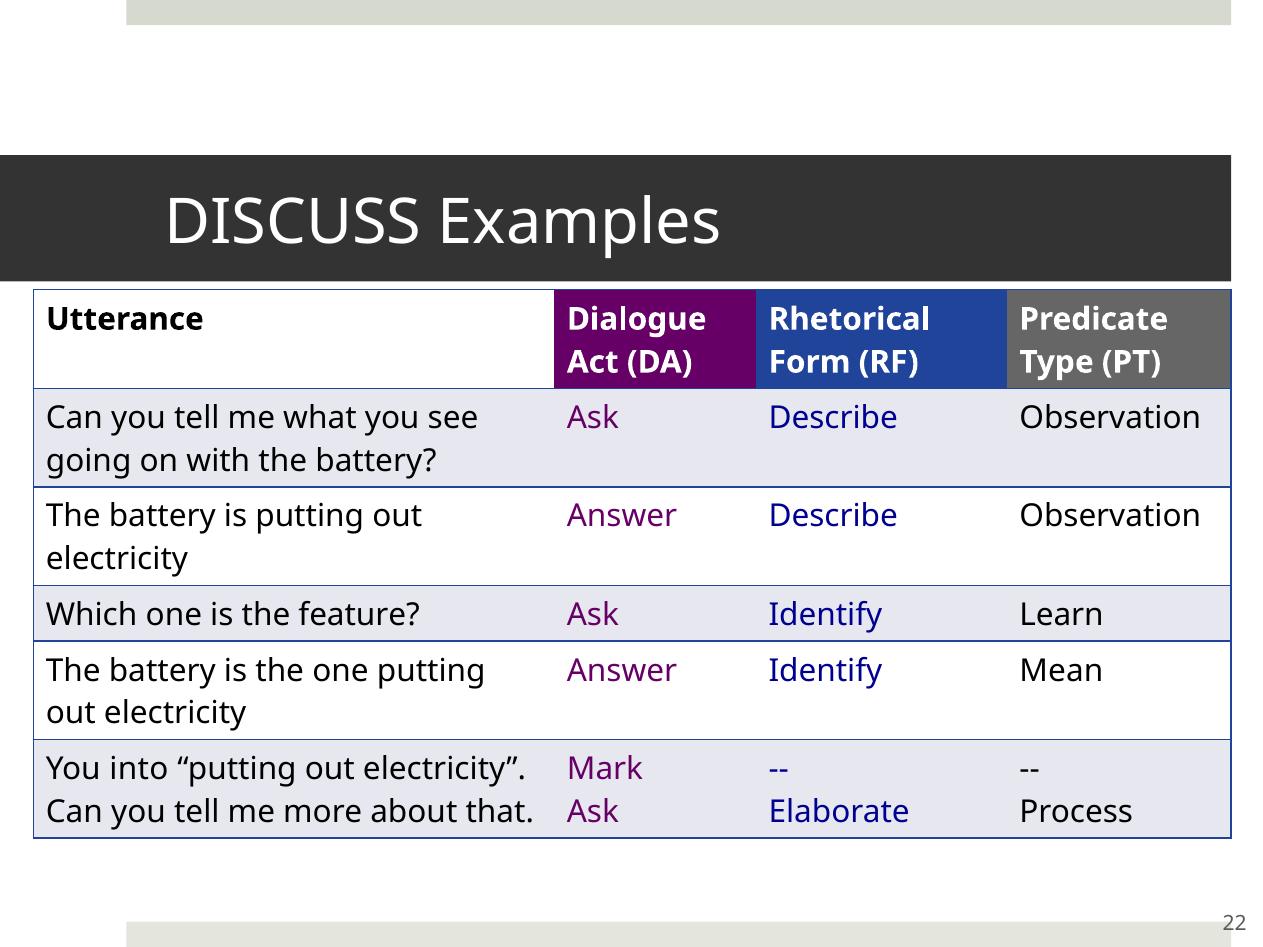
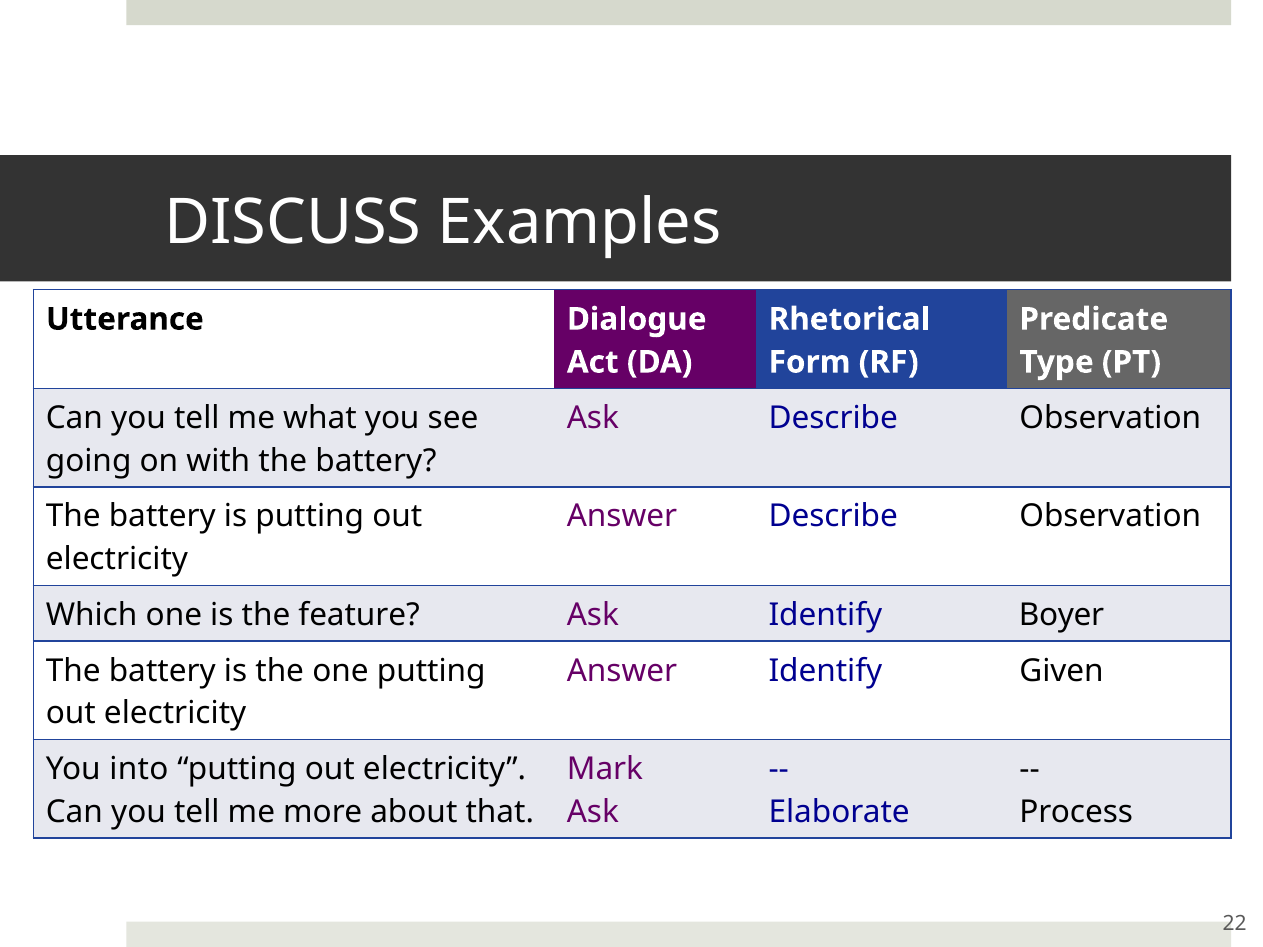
Learn: Learn -> Boyer
Mean: Mean -> Given
